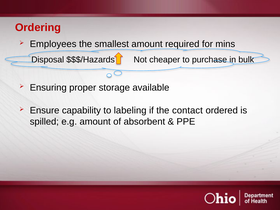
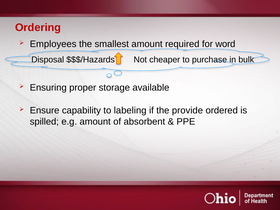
mins: mins -> word
contact: contact -> provide
